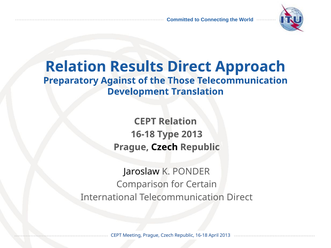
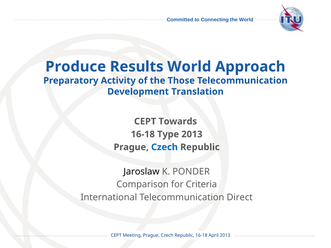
Relation at (76, 67): Relation -> Produce
Results Direct: Direct -> World
Against: Against -> Activity
CEPT Relation: Relation -> Towards
Czech at (164, 147) colour: black -> blue
Certain: Certain -> Criteria
